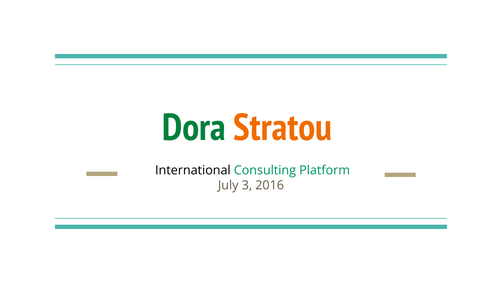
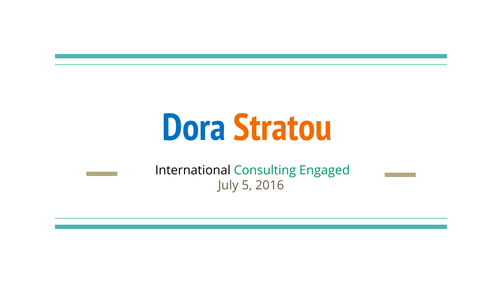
Dora colour: green -> blue
Platform: Platform -> Engaged
3: 3 -> 5
